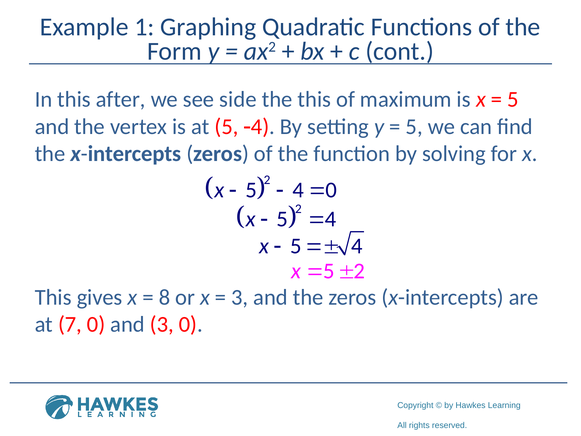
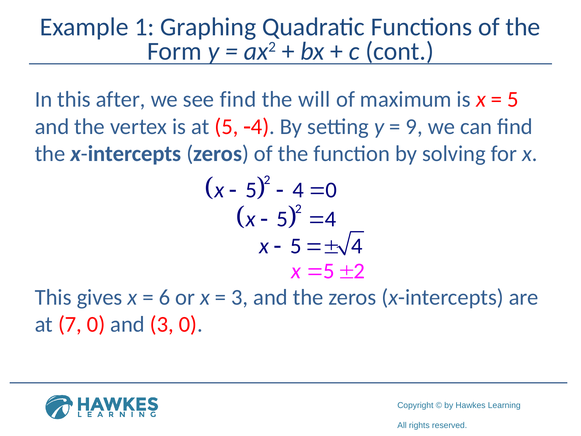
see side: side -> find
the this: this -> will
5 at (414, 126): 5 -> 9
8: 8 -> 6
